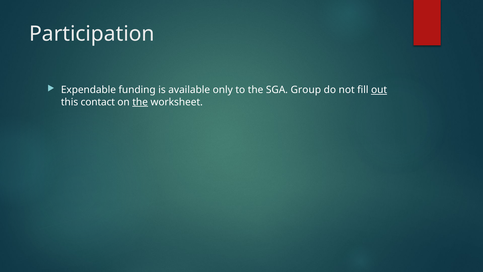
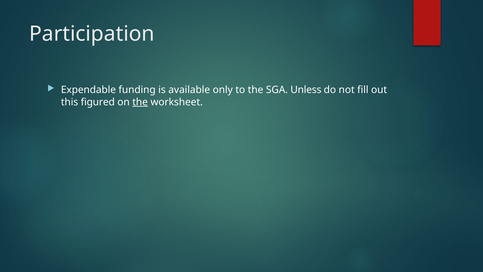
Group: Group -> Unless
out underline: present -> none
contact: contact -> figured
